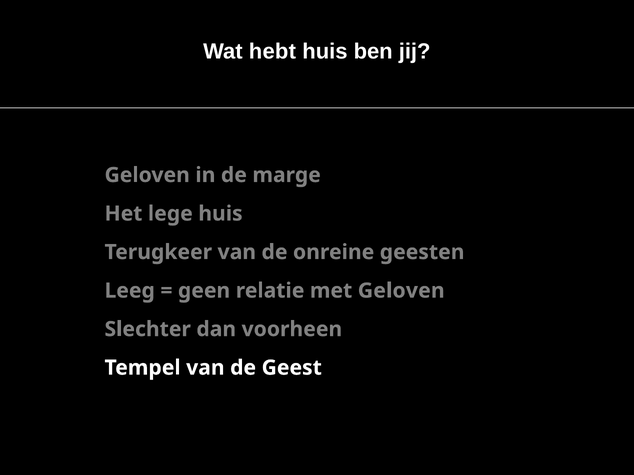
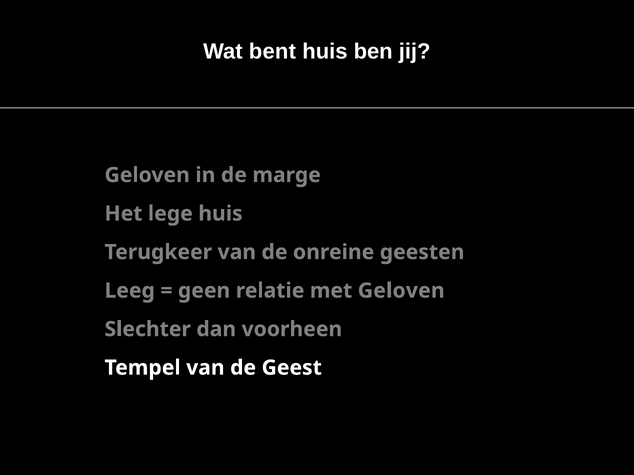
hebt: hebt -> bent
